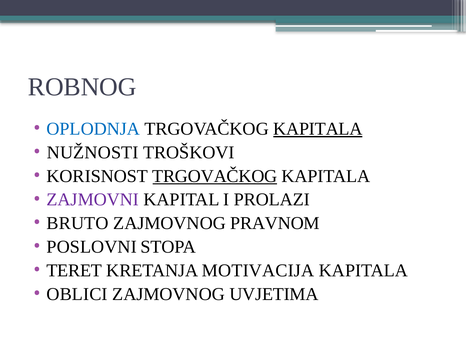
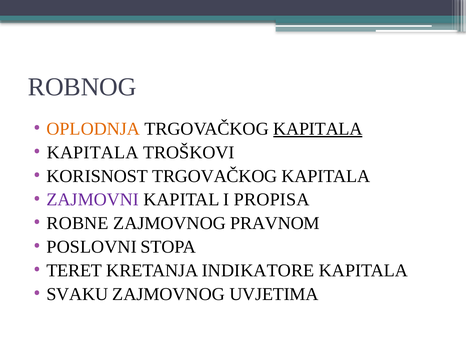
OPLODNJA colour: blue -> orange
NUŽNOSTI at (93, 153): NUŽNOSTI -> KAPITALA
TRGOVAČKOG at (215, 176) underline: present -> none
PROLAZI: PROLAZI -> PROPISA
BRUTO: BRUTO -> ROBNE
MOTIVACIJA: MOTIVACIJA -> INDIKATORE
OBLICI: OBLICI -> SVAKU
